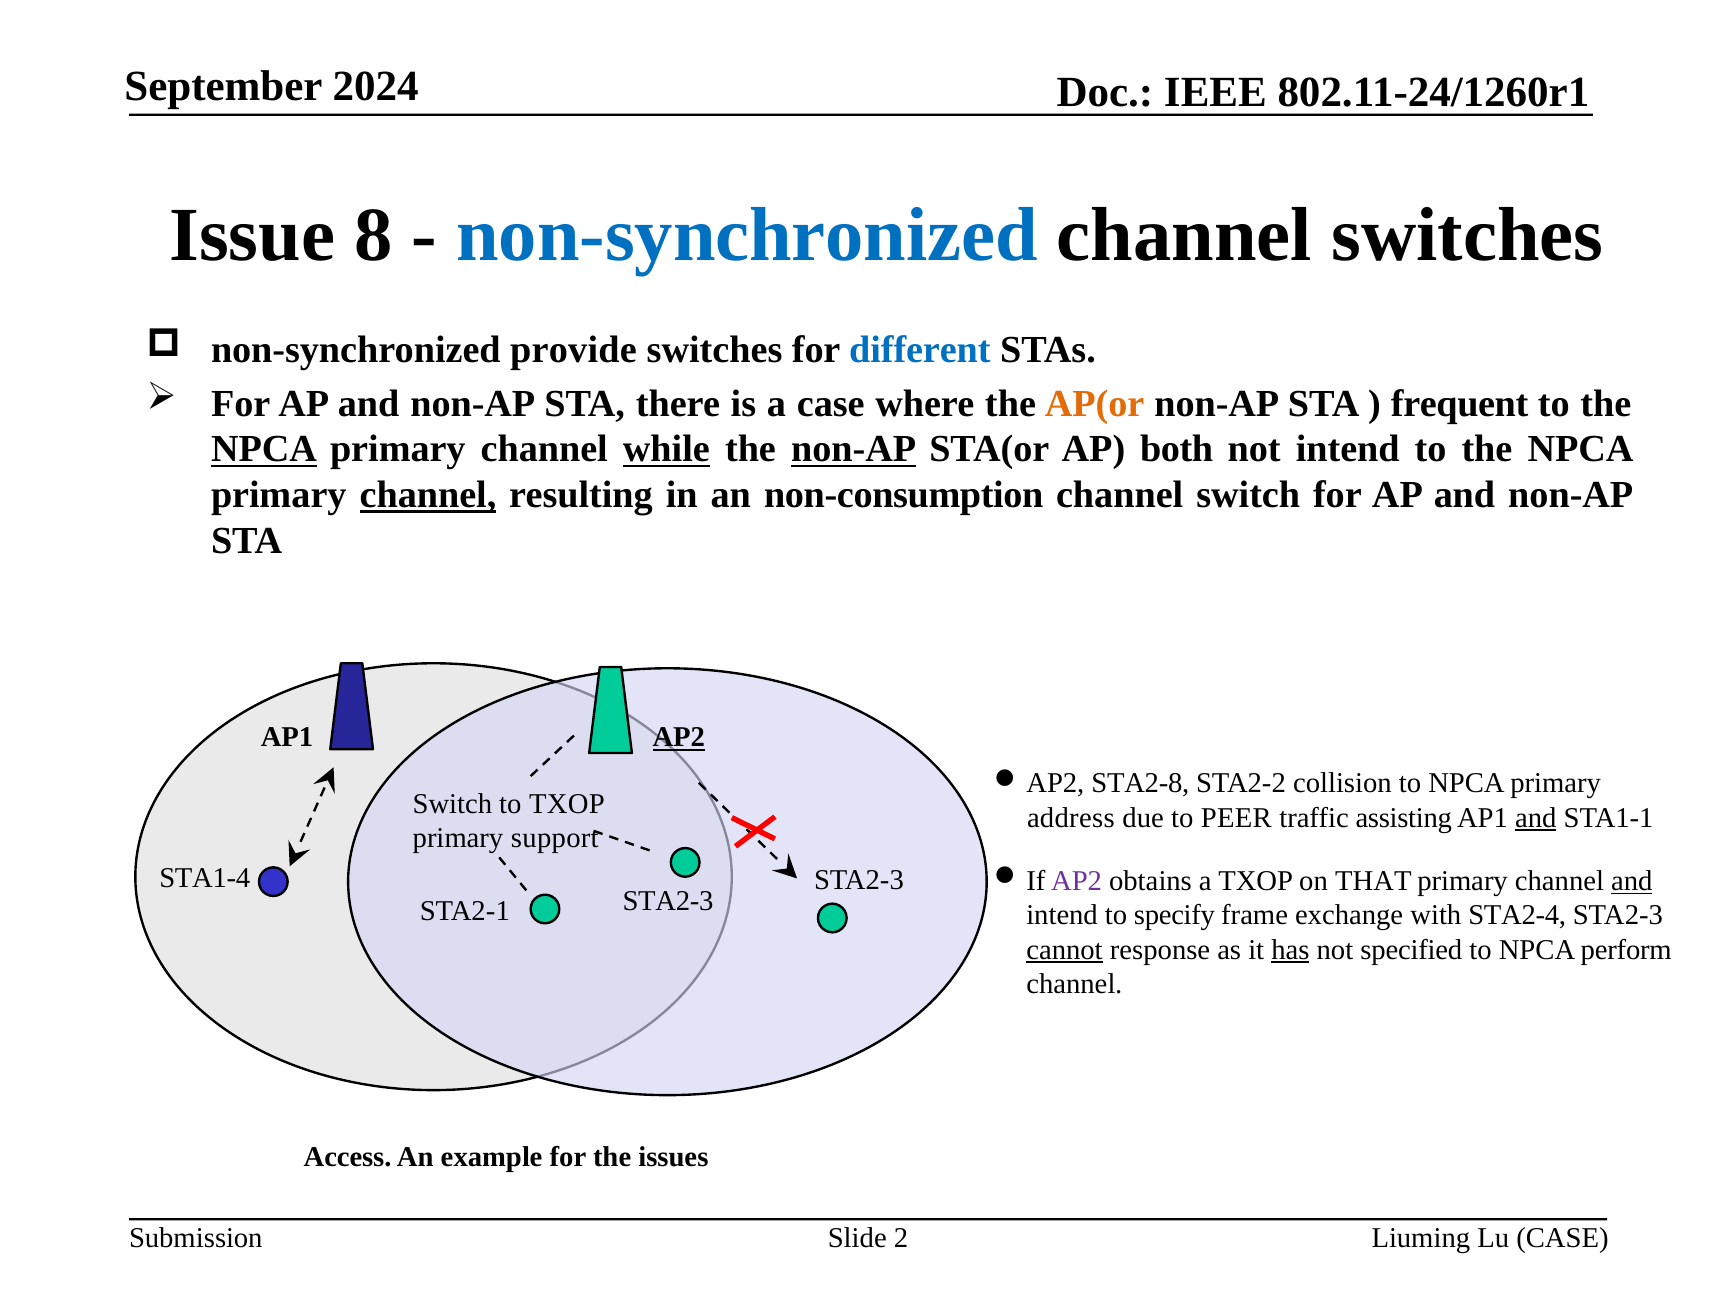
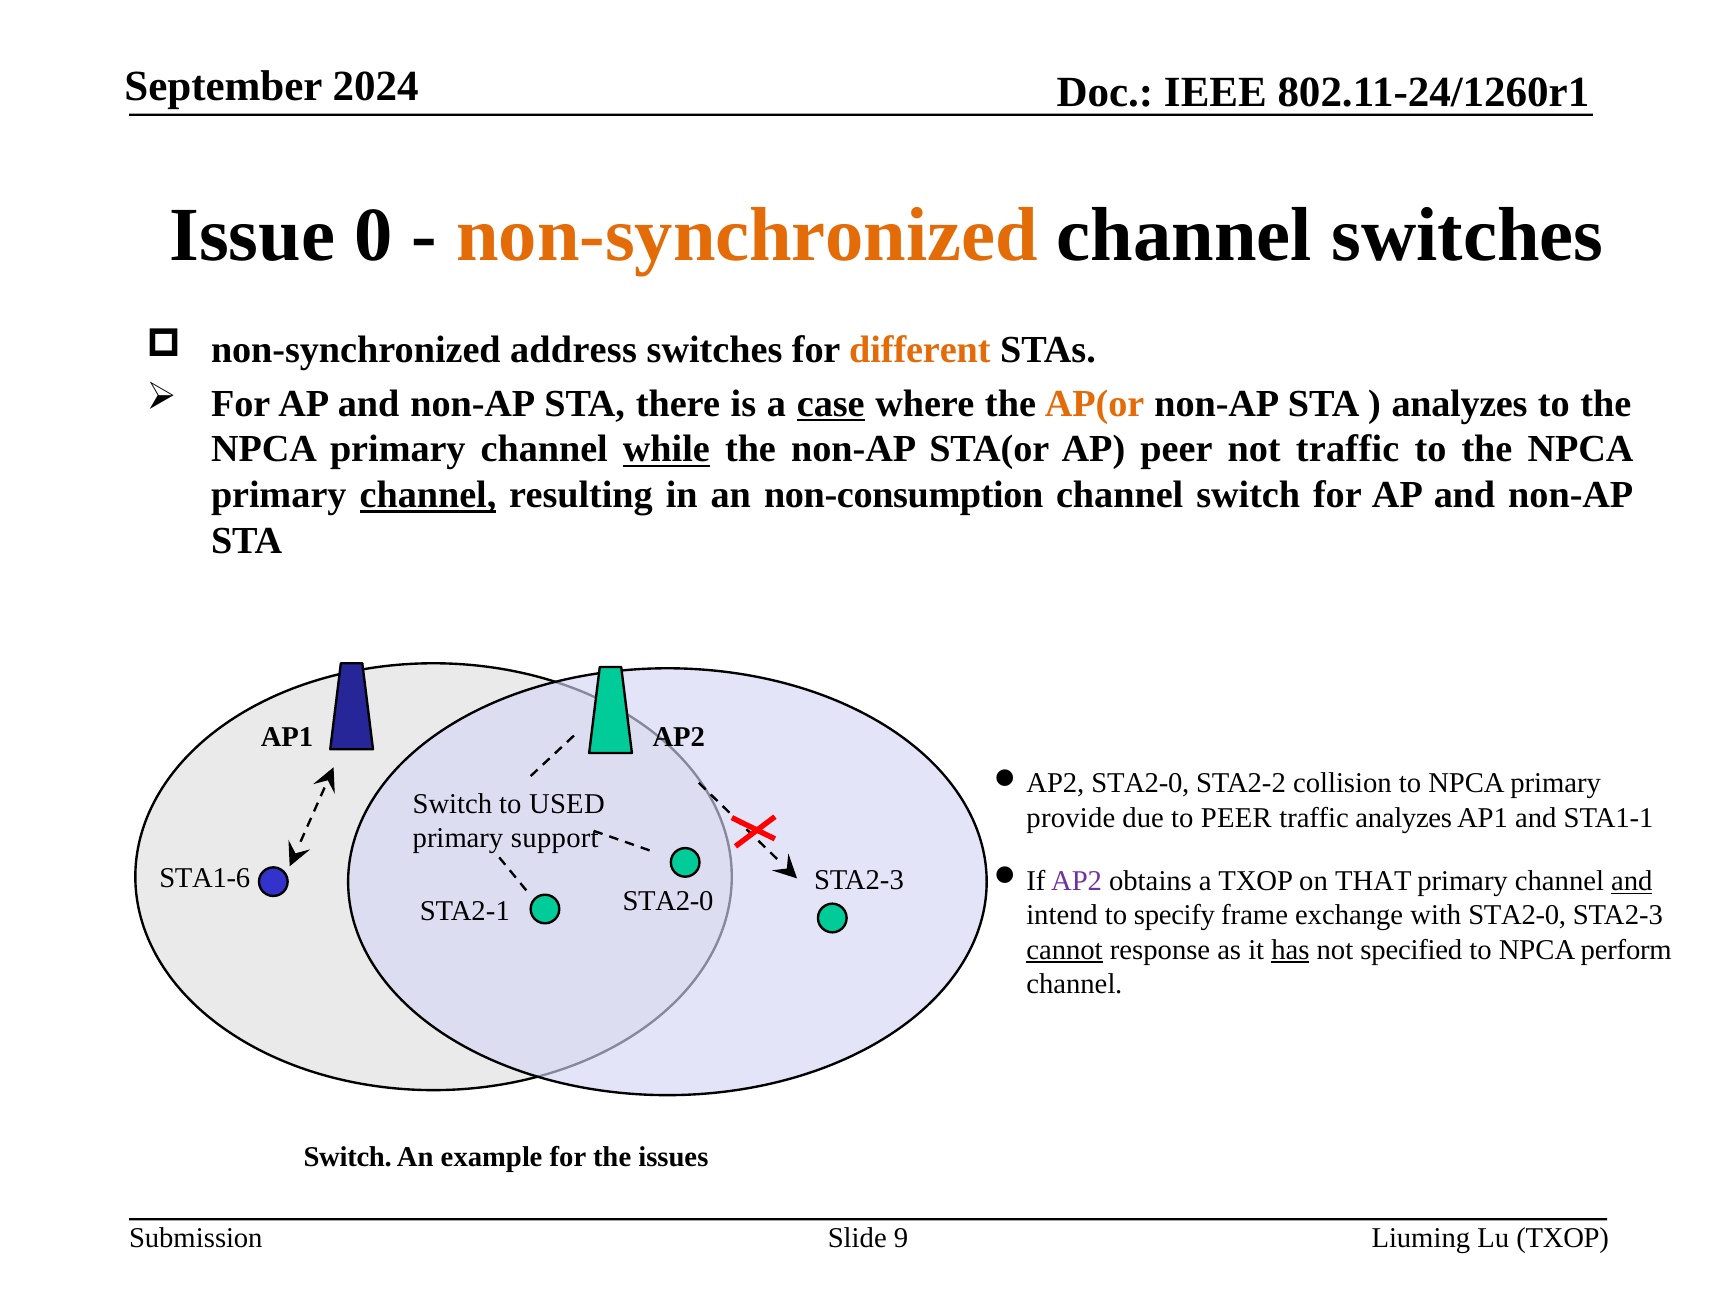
8: 8 -> 0
non-synchronized at (747, 235) colour: blue -> orange
provide: provide -> address
different colour: blue -> orange
case at (831, 404) underline: none -> present
frequent at (1460, 404): frequent -> analyzes
NPCA at (264, 449) underline: present -> none
non-AP at (854, 449) underline: present -> none
AP both: both -> peer
not intend: intend -> traffic
AP2 at (679, 738) underline: present -> none
STA2-8 at (1140, 784): STA2-8 -> STA2-0
to TXOP: TXOP -> USED
address: address -> provide
traffic assisting: assisting -> analyzes
and at (1536, 818) underline: present -> none
STA1-4: STA1-4 -> STA1-6
STA2-1 STA2-3: STA2-3 -> STA2-0
with STA2-4: STA2-4 -> STA2-0
Access at (348, 1158): Access -> Switch
2: 2 -> 9
Lu CASE: CASE -> TXOP
